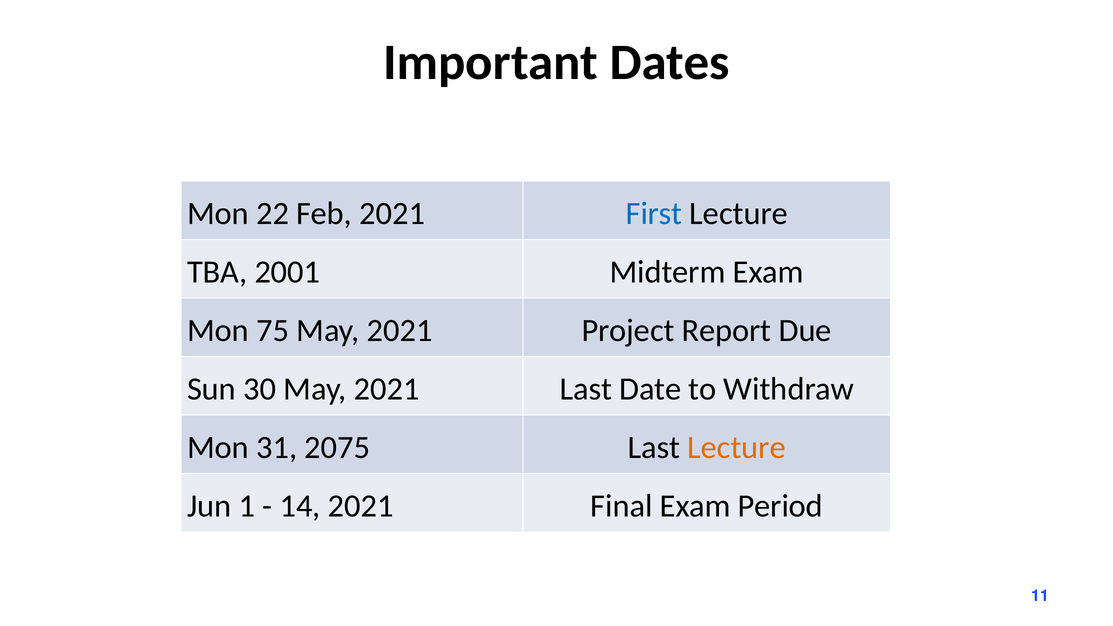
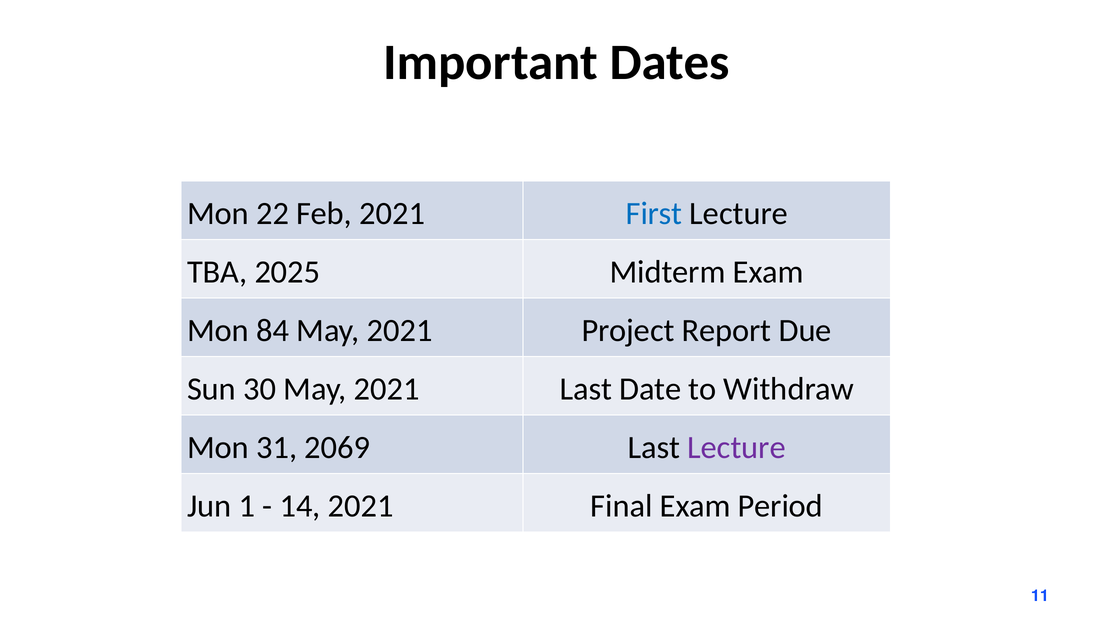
2001: 2001 -> 2025
75: 75 -> 84
2075: 2075 -> 2069
Lecture at (737, 448) colour: orange -> purple
